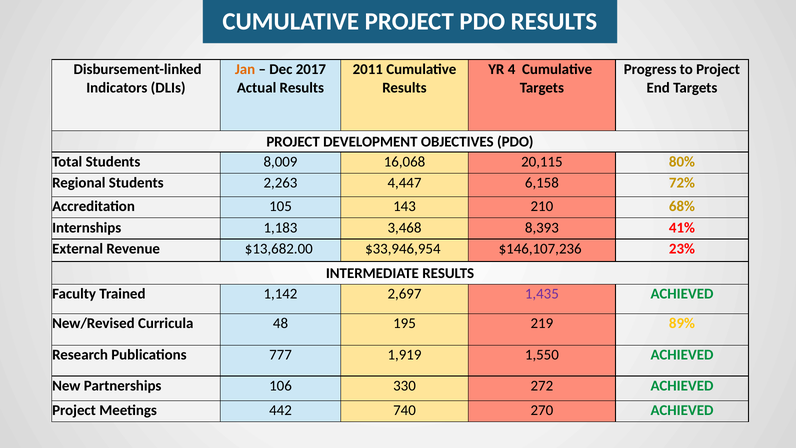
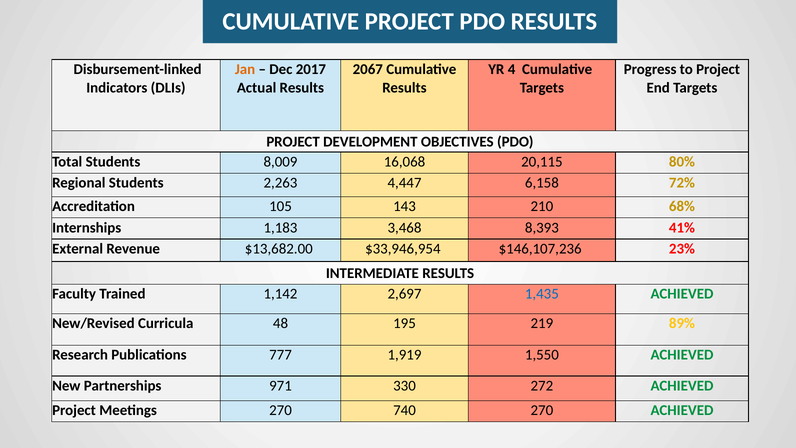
2011: 2011 -> 2067
1,435 colour: purple -> blue
106: 106 -> 971
Meetings 442: 442 -> 270
